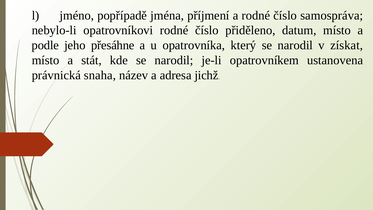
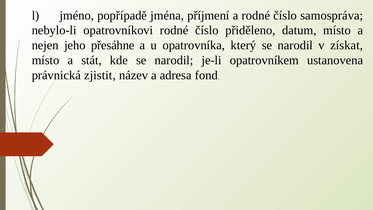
podle: podle -> nejen
snaha: snaha -> zjistit
jichž: jichž -> fond
